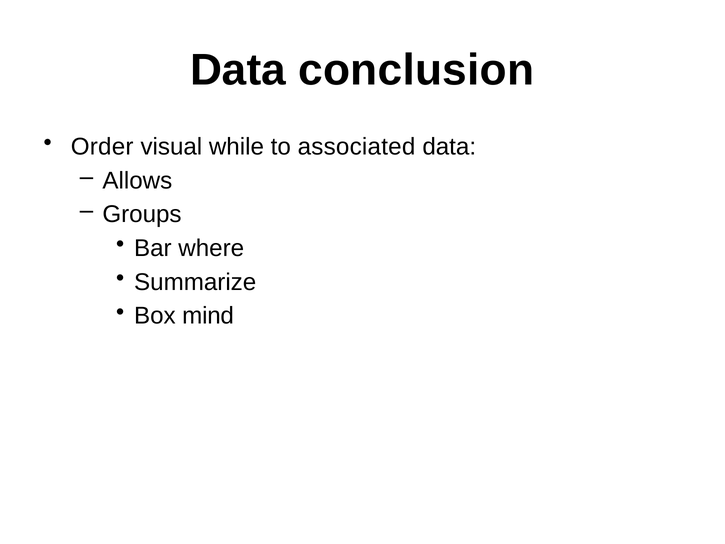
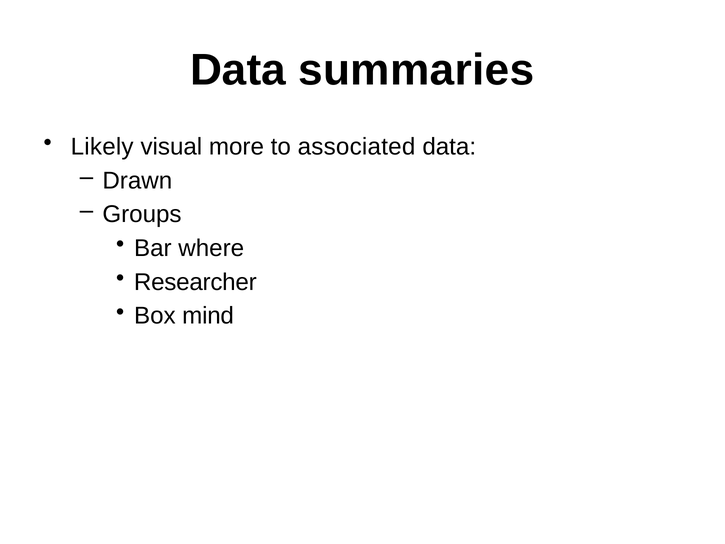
conclusion: conclusion -> summaries
Order: Order -> Likely
while: while -> more
Allows: Allows -> Drawn
Summarize: Summarize -> Researcher
